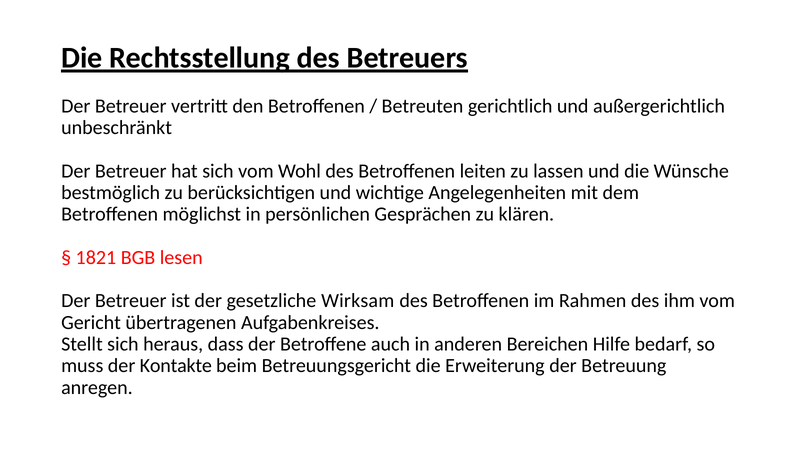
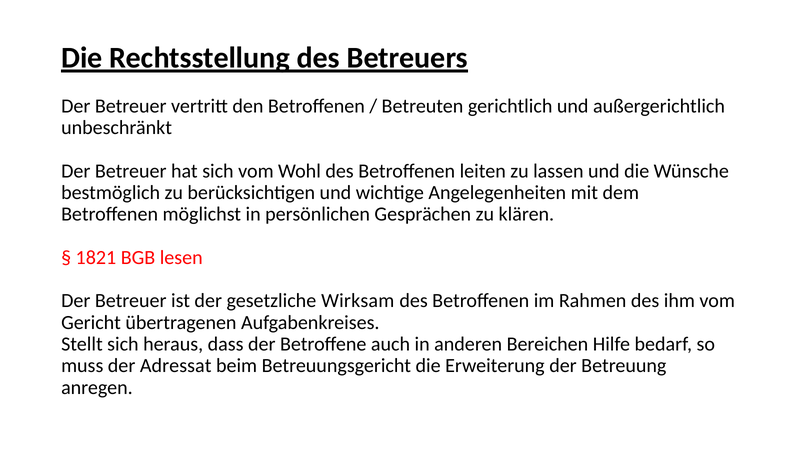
Kontakte: Kontakte -> Adressat
